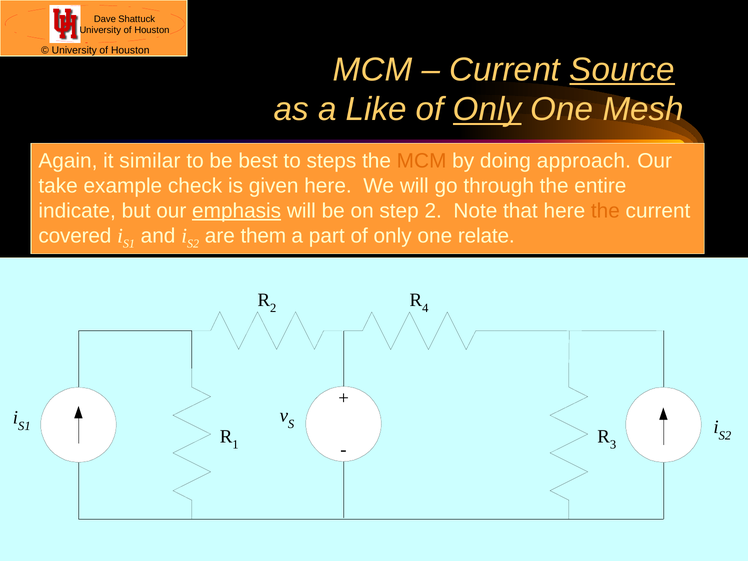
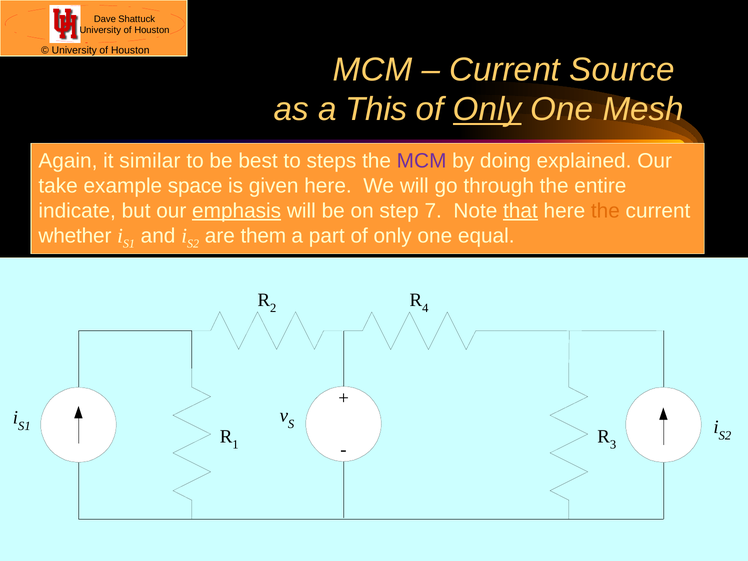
Source underline: present -> none
Like: Like -> This
MCM at (422, 161) colour: orange -> purple
approach: approach -> explained
check: check -> space
step 2: 2 -> 7
that underline: none -> present
covered: covered -> whether
relate: relate -> equal
